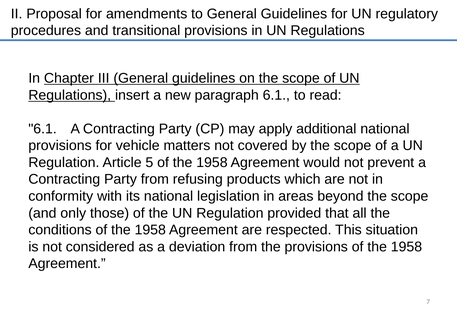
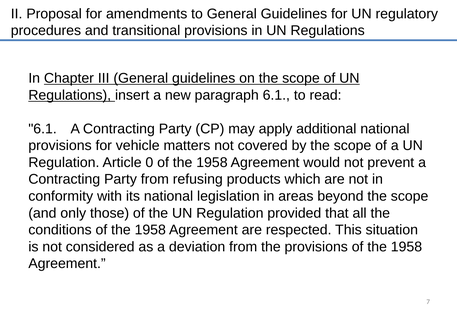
5: 5 -> 0
